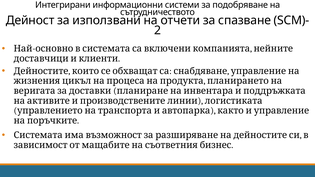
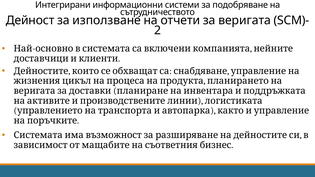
използвани: използвани -> използване
спазване: спазване -> веригата
